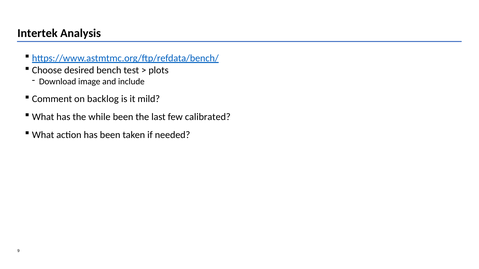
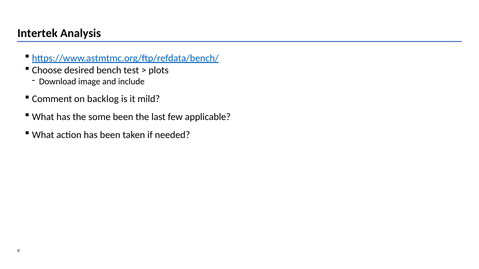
while: while -> some
calibrated: calibrated -> applicable
